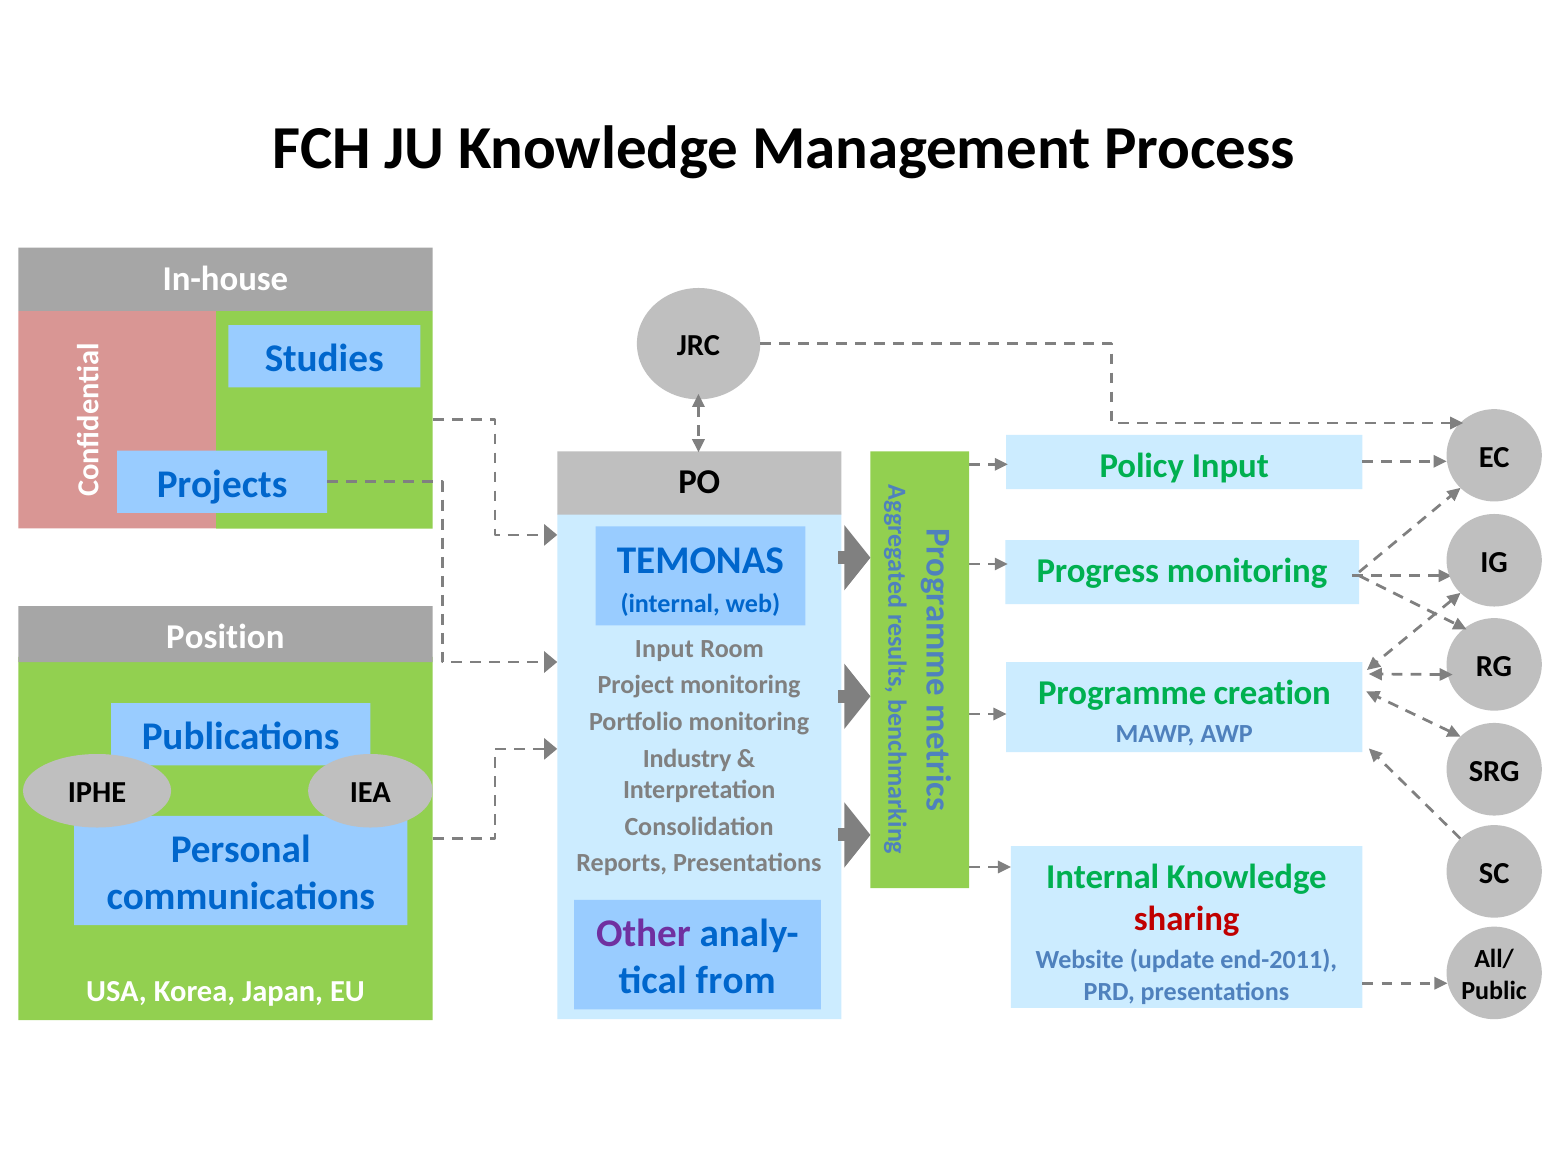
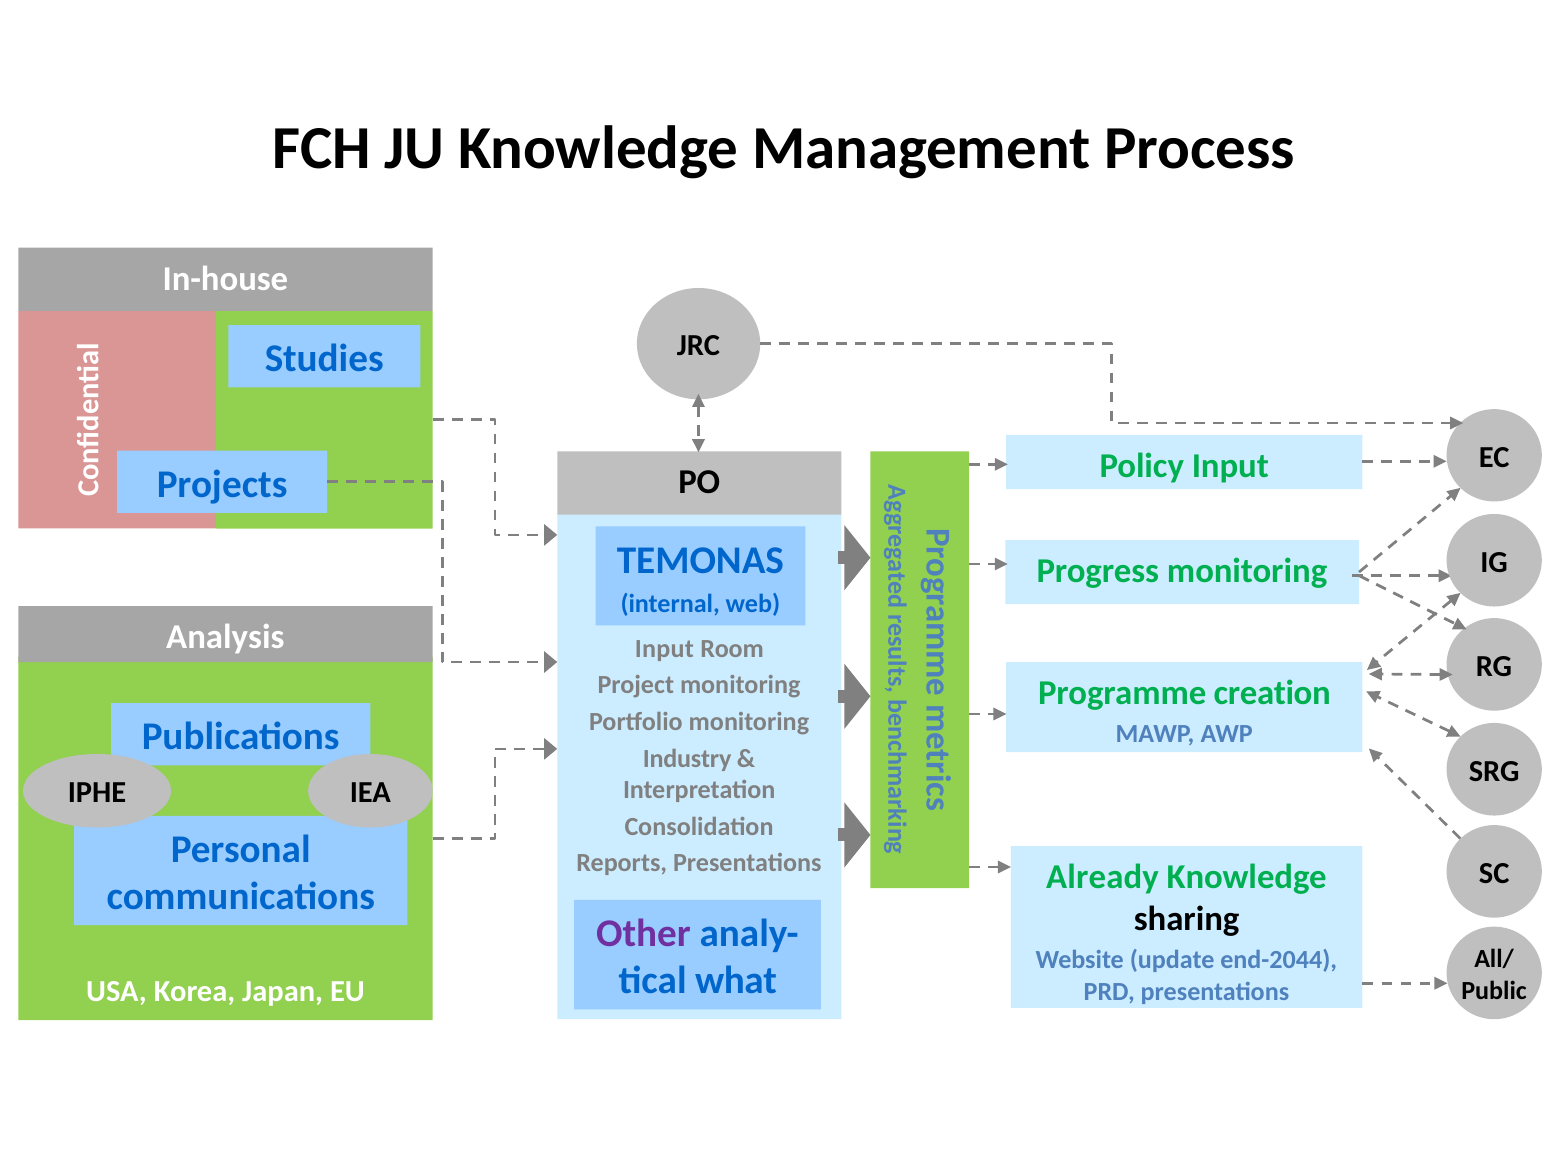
Position: Position -> Analysis
Internal at (1103, 877): Internal -> Already
sharing colour: red -> black
end-2011: end-2011 -> end-2044
from: from -> what
